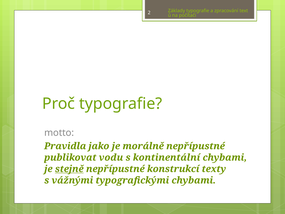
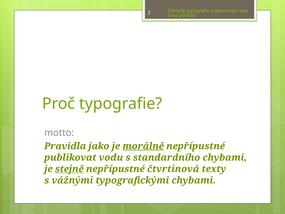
morálně underline: none -> present
kontinentální: kontinentální -> standardního
konstrukcí: konstrukcí -> čtvrtinová
